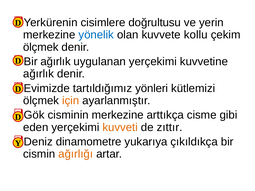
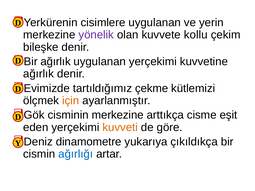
cisimlere doğrultusu: doğrultusu -> uygulanan
yönelik colour: blue -> purple
ölçmek at (41, 47): ölçmek -> bileşke
yönleri: yönleri -> çekme
gibi: gibi -> eşit
zıttır: zıttır -> göre
ağırlığı colour: orange -> blue
